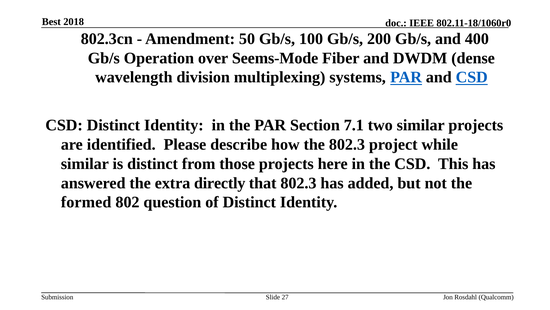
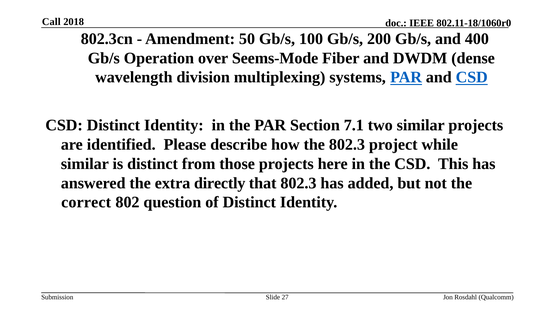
Best: Best -> Call
formed: formed -> correct
